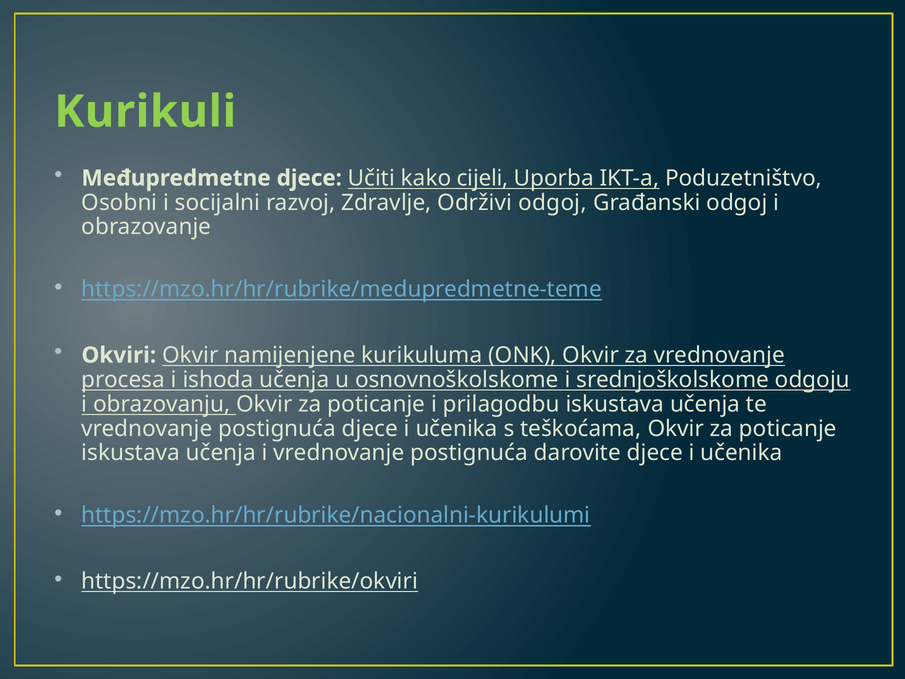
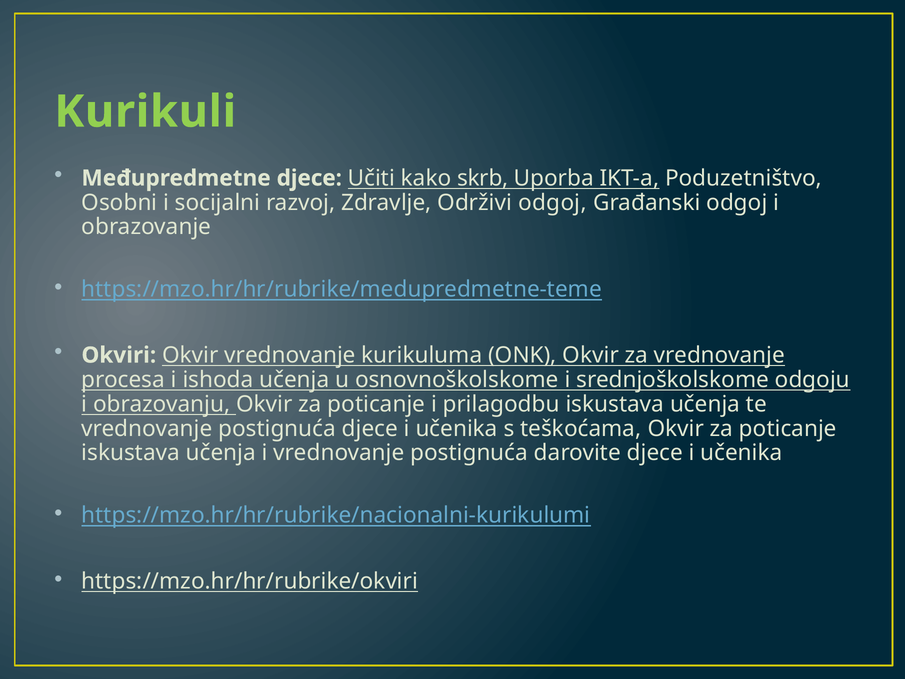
cijeli: cijeli -> skrb
Okvir namijenjene: namijenjene -> vrednovanje
